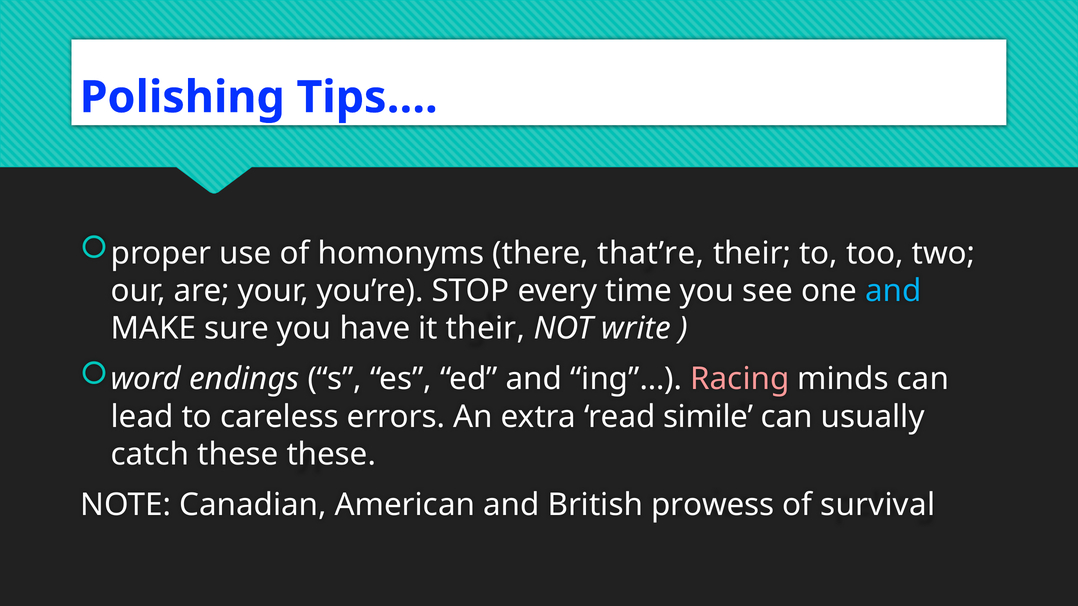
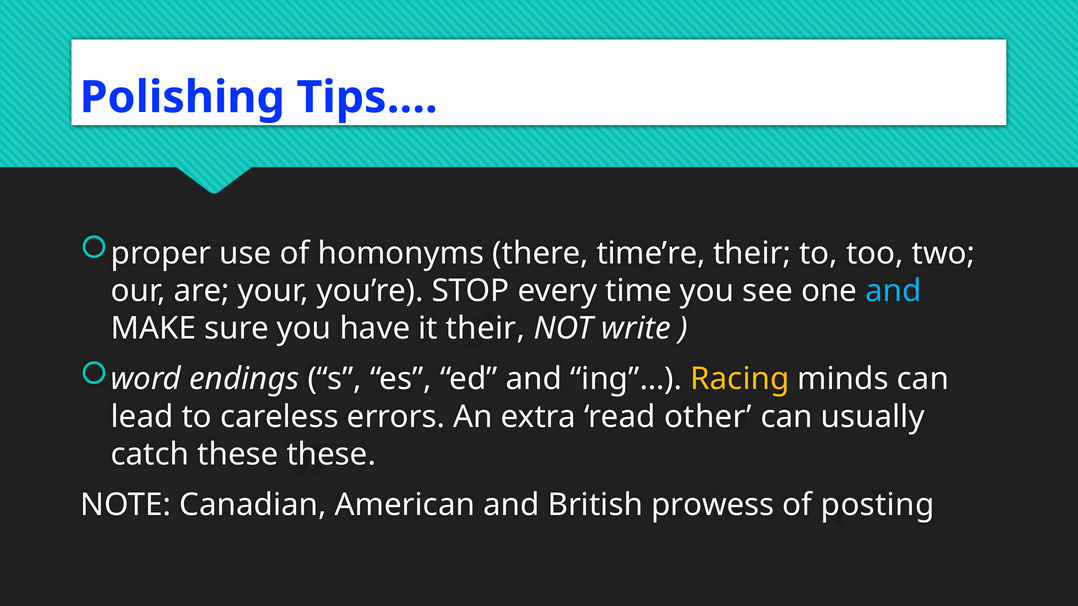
that’re: that’re -> time’re
Racing colour: pink -> yellow
simile: simile -> other
survival: survival -> posting
